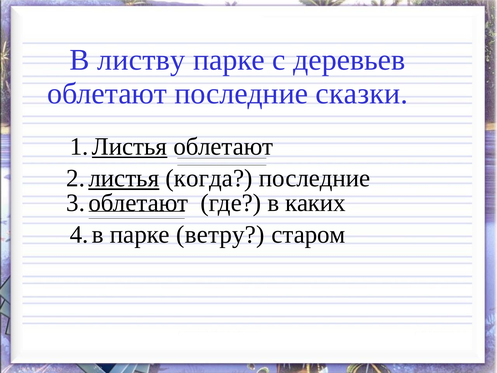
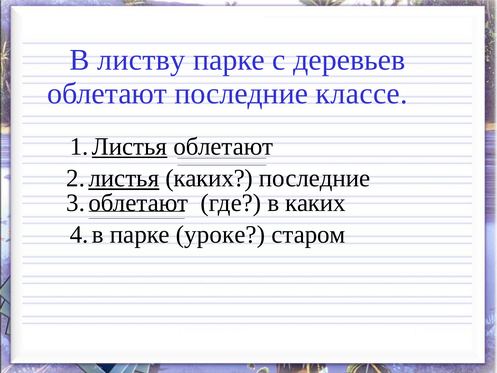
сказки: сказки -> классе
когда at (209, 178): когда -> каких
ветру: ветру -> уроке
